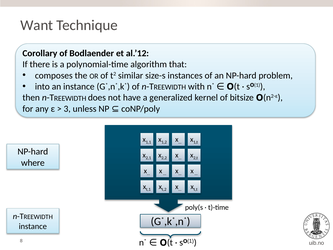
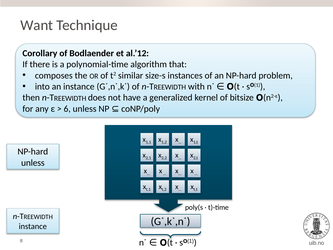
3: 3 -> 6
where at (33, 163): where -> unless
